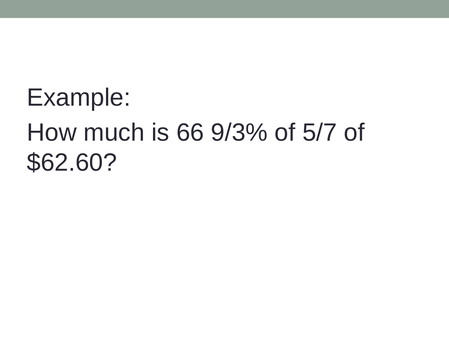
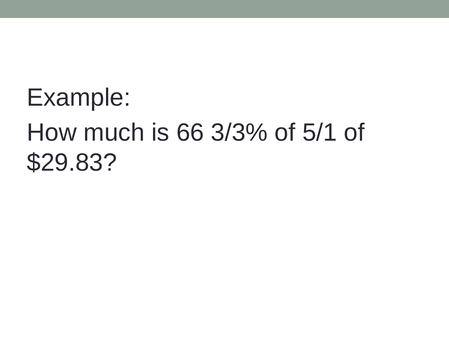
9/3%: 9/3% -> 3/3%
5/7: 5/7 -> 5/1
$62.60: $62.60 -> $29.83
